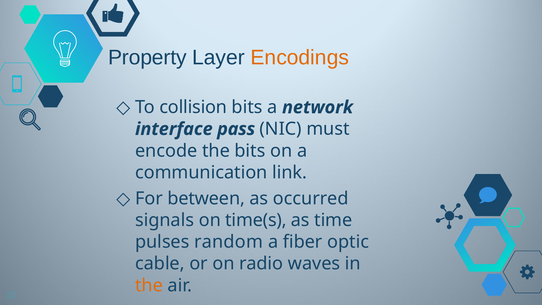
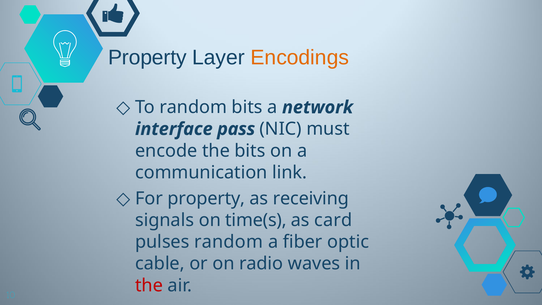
To collision: collision -> random
For between: between -> property
occurred: occurred -> receiving
time: time -> card
the at (149, 285) colour: orange -> red
